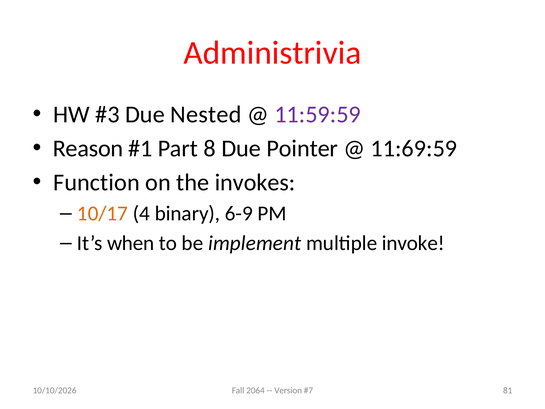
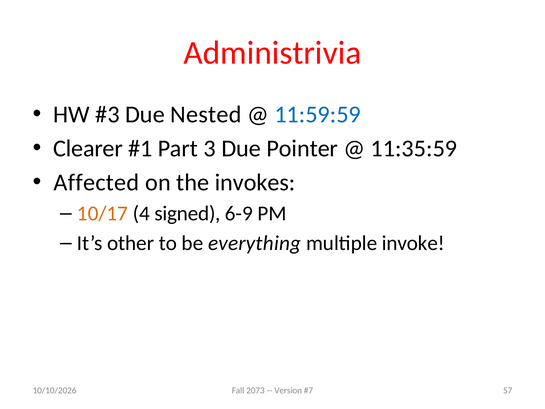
11:59:59 colour: purple -> blue
Reason: Reason -> Clearer
8: 8 -> 3
11:69:59: 11:69:59 -> 11:35:59
Function: Function -> Affected
binary: binary -> signed
when: when -> other
implement: implement -> everything
81: 81 -> 57
2064: 2064 -> 2073
